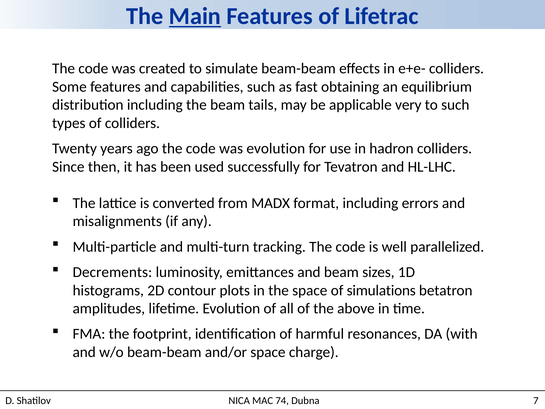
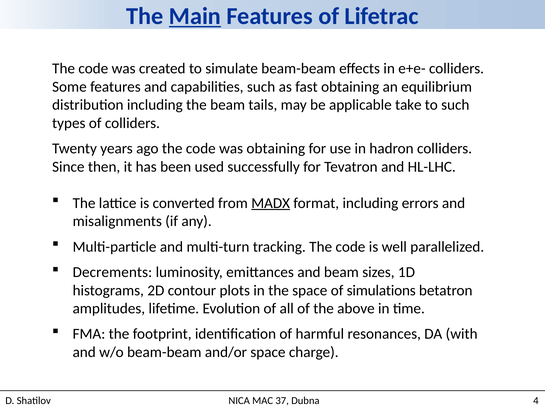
very: very -> take
was evolution: evolution -> obtaining
MADX underline: none -> present
74: 74 -> 37
7: 7 -> 4
